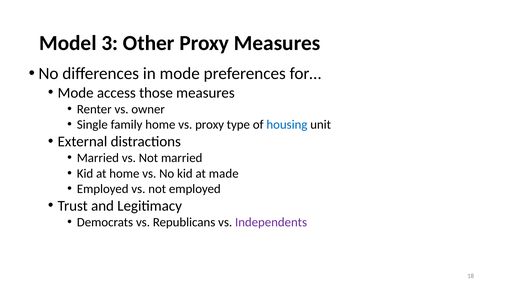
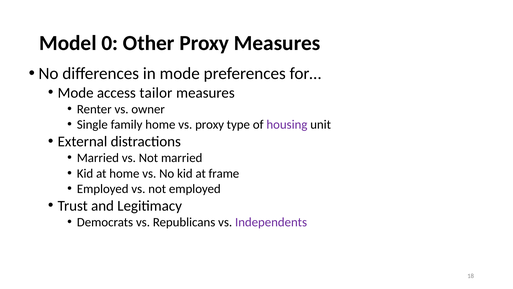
3: 3 -> 0
those: those -> tailor
housing colour: blue -> purple
made: made -> frame
